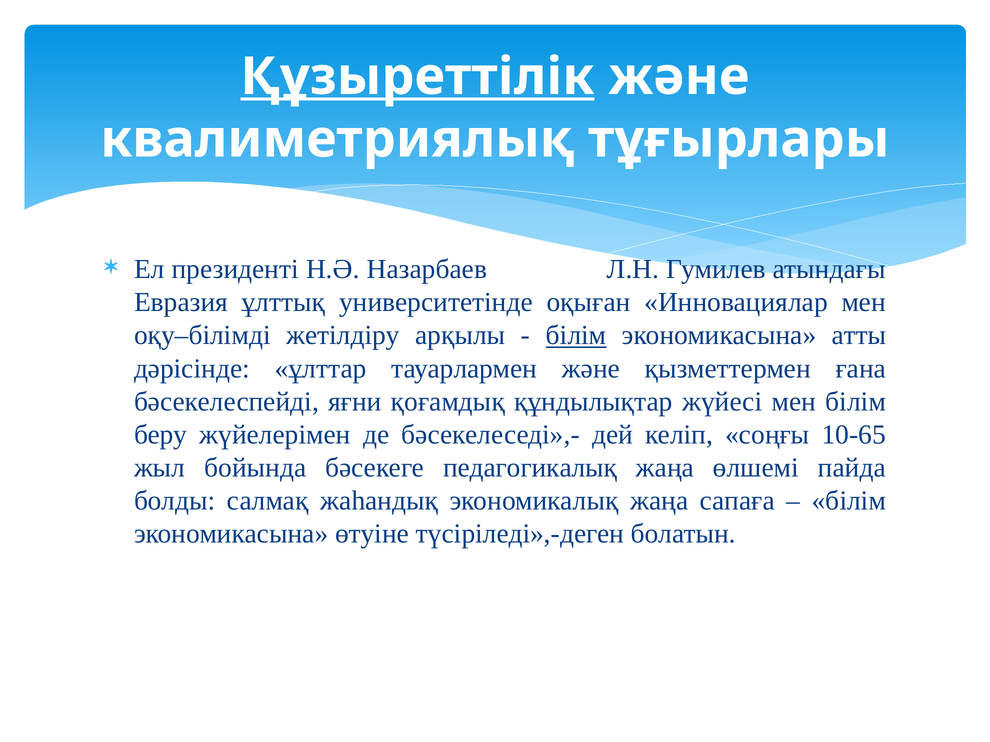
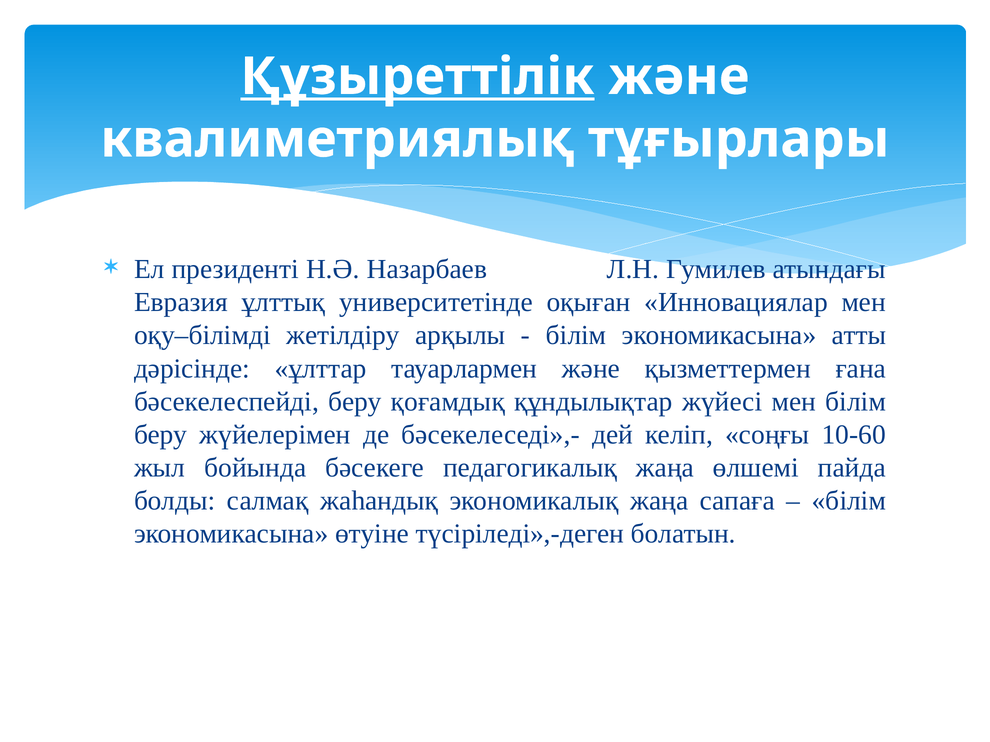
білім at (576, 336) underline: present -> none
бәсекелеспейді яғни: яғни -> беру
10-65: 10-65 -> 10-60
